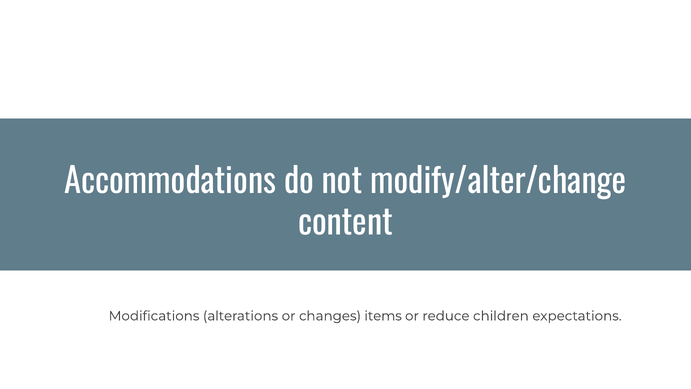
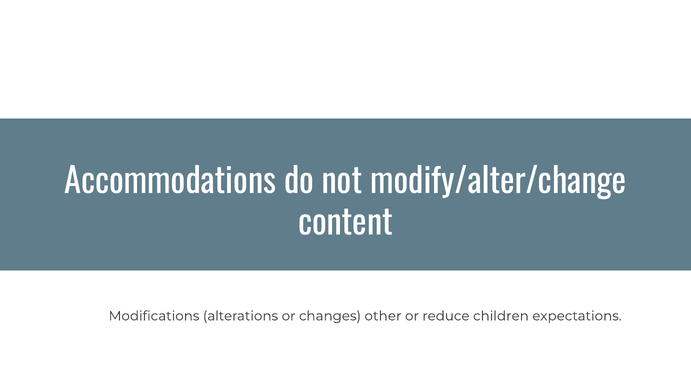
items: items -> other
